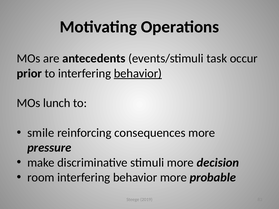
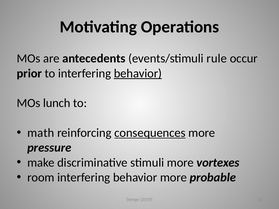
task: task -> rule
smile: smile -> math
consequences underline: none -> present
decision: decision -> vortexes
